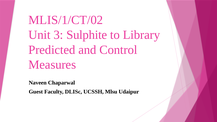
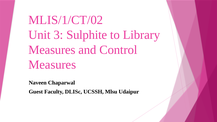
Predicted at (52, 50): Predicted -> Measures
